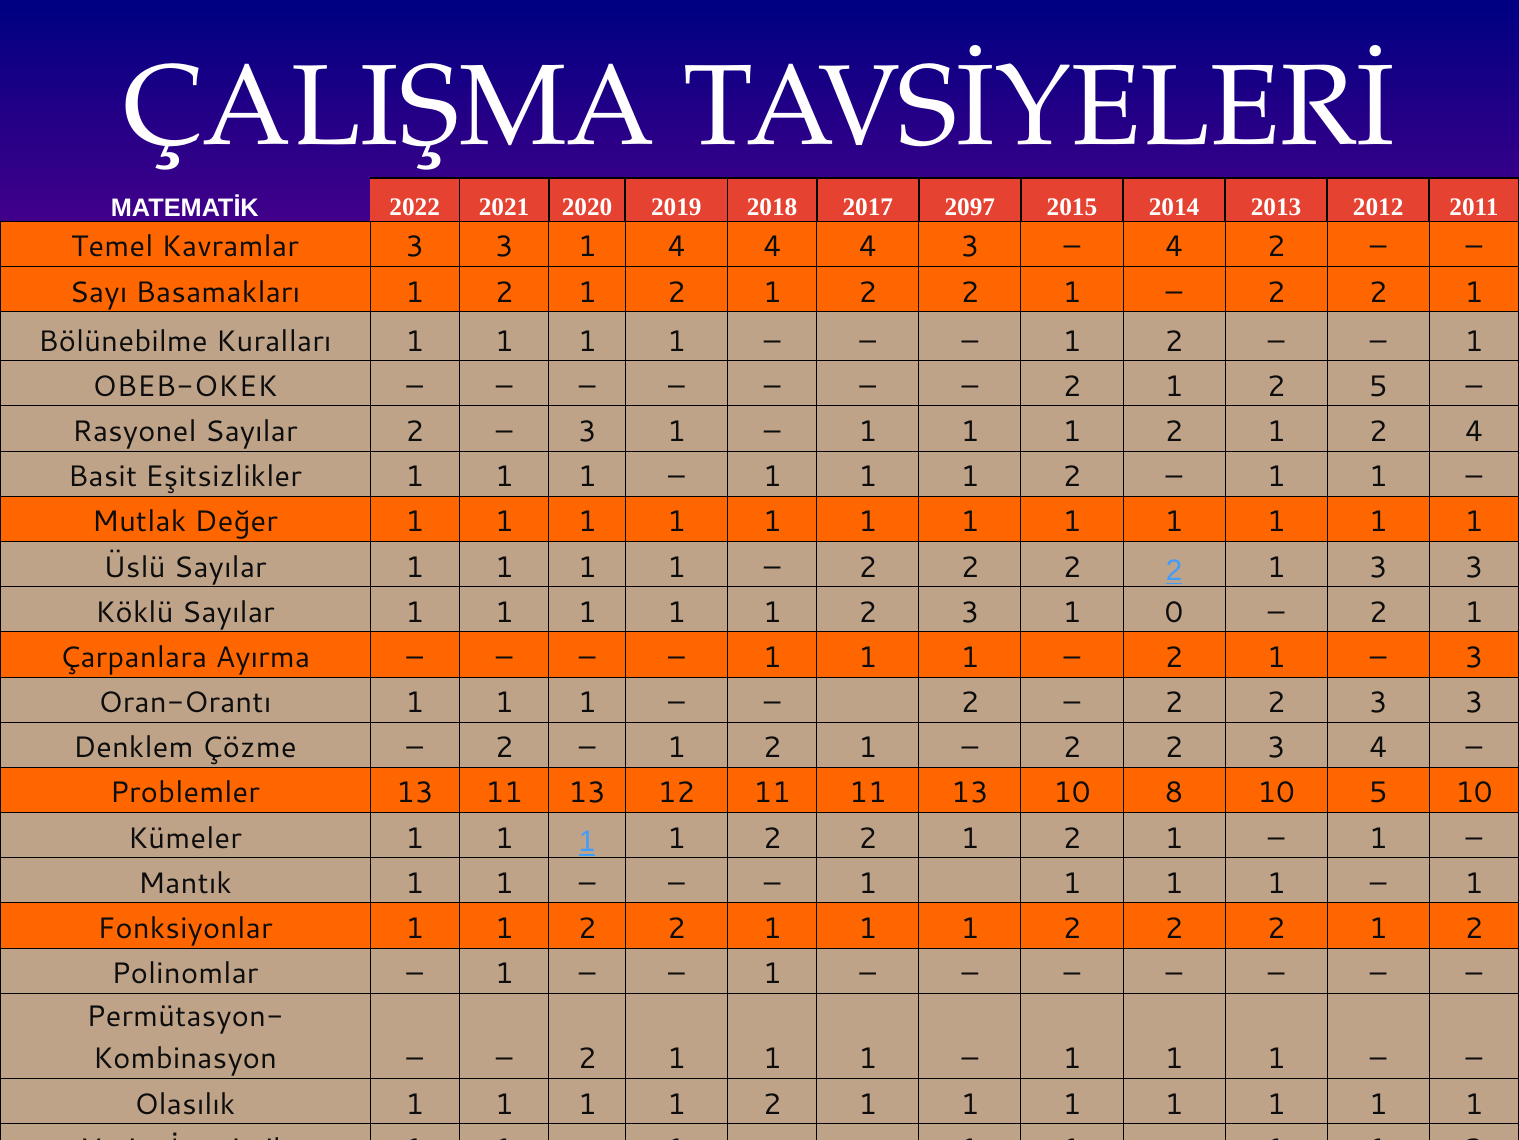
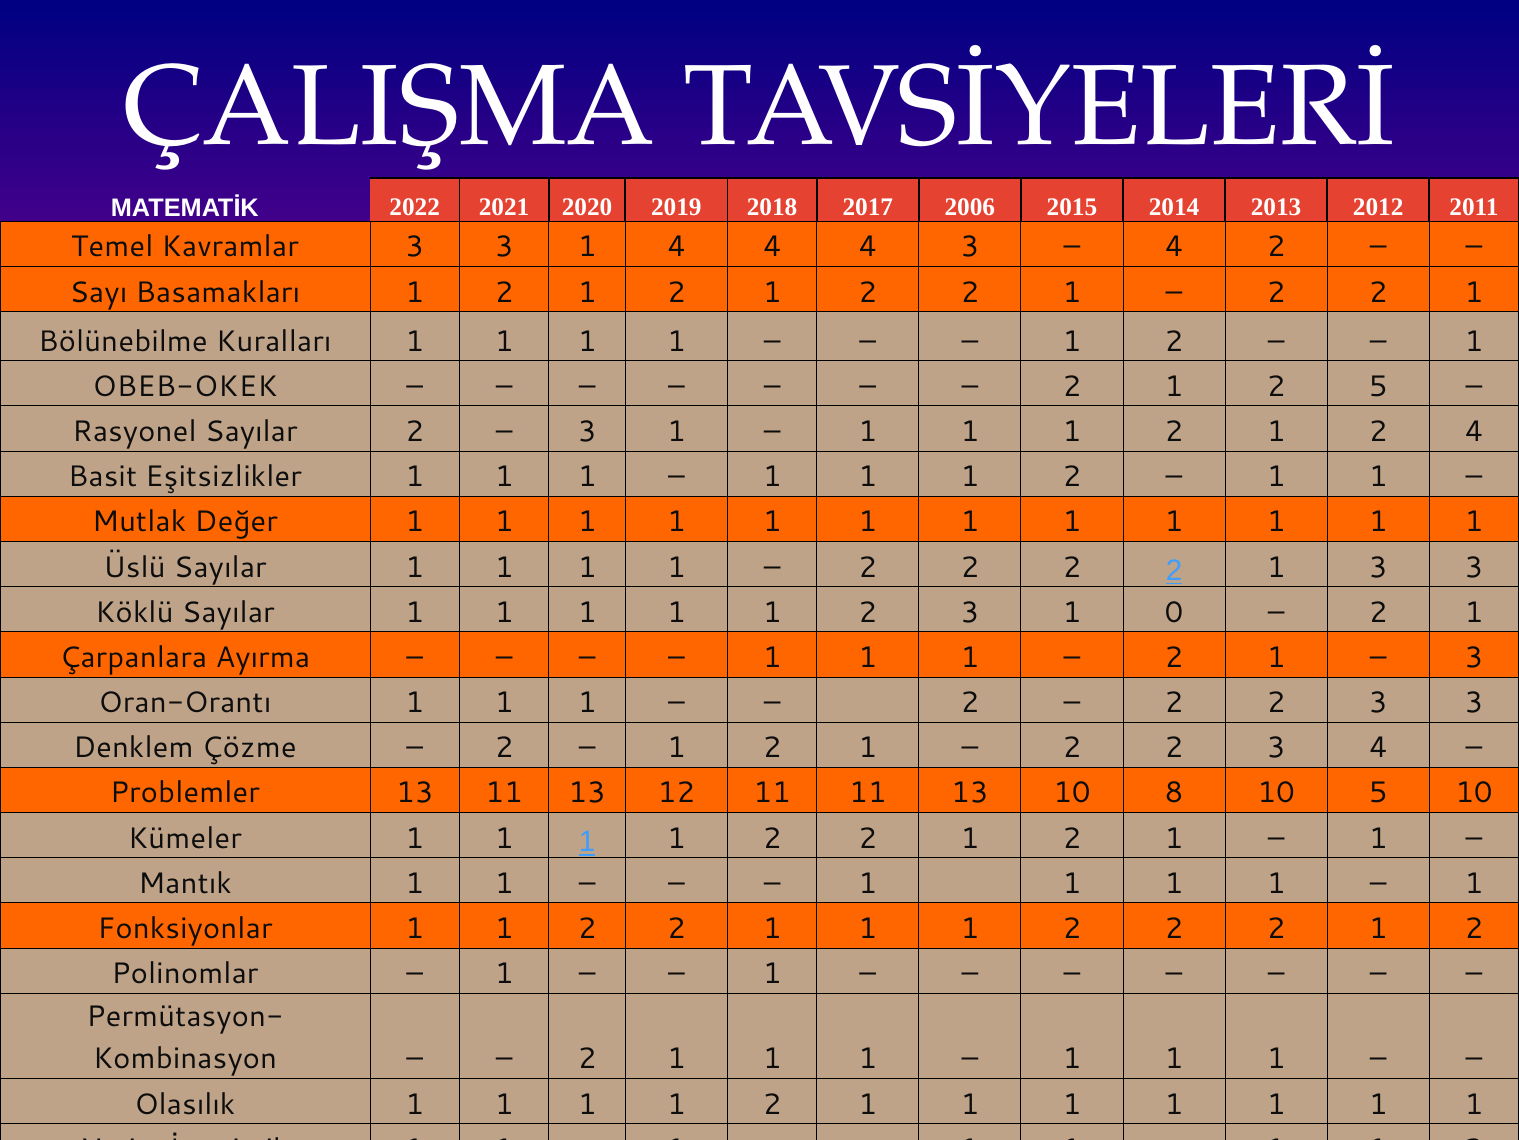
2097: 2097 -> 2006
